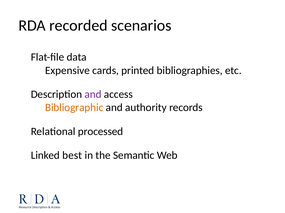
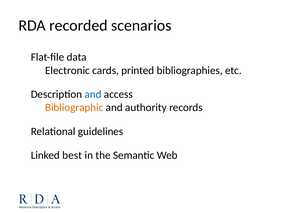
Expensive: Expensive -> Electronic
and at (93, 95) colour: purple -> blue
processed: processed -> guidelines
